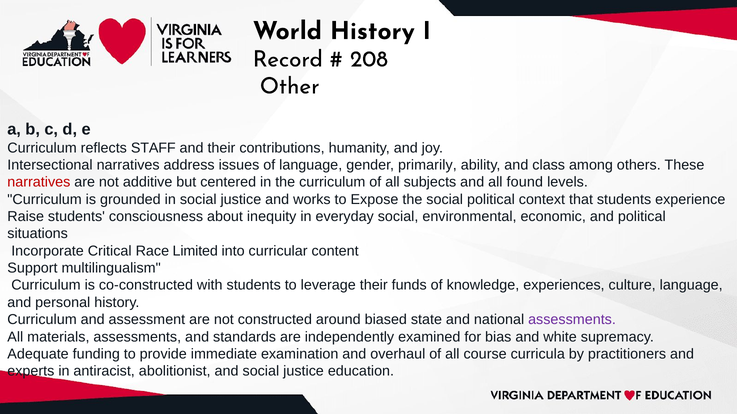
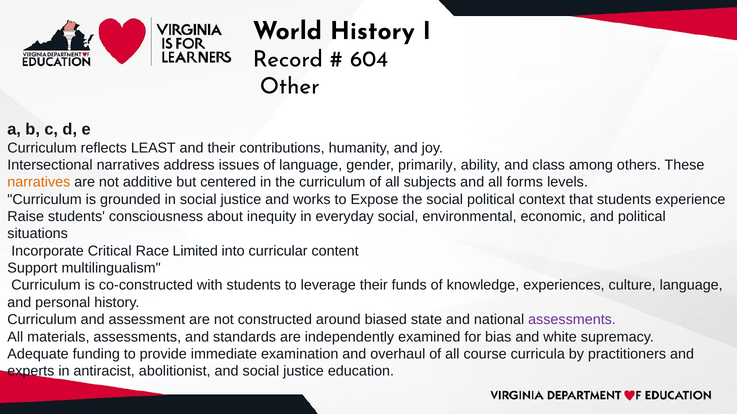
208: 208 -> 604
STAFF: STAFF -> LEAST
narratives at (39, 182) colour: red -> orange
found: found -> forms
